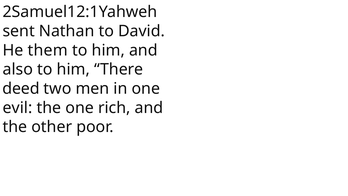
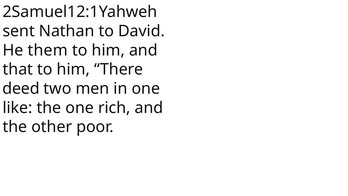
also: also -> that
evil: evil -> like
